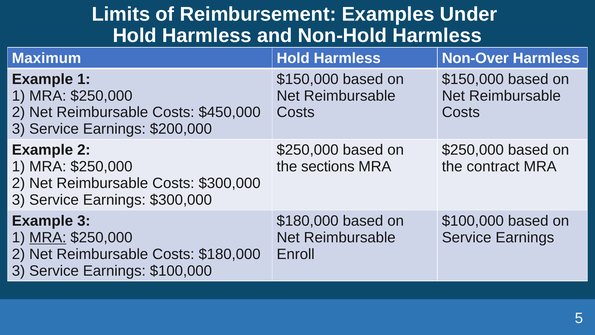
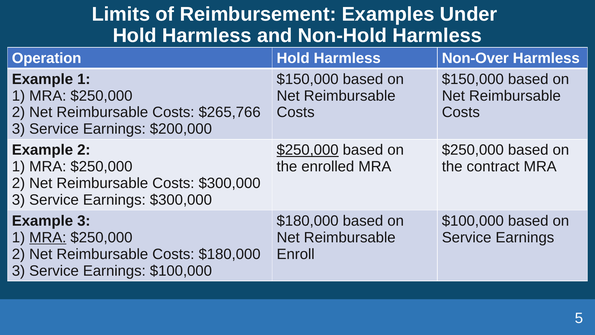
Maximum: Maximum -> Operation
$450,000: $450,000 -> $265,766
$250,000 at (308, 150) underline: none -> present
sections: sections -> enrolled
